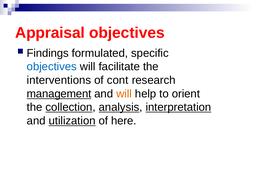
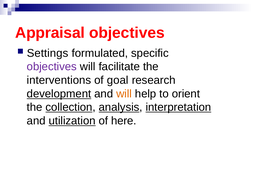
Findings: Findings -> Settings
objectives at (52, 67) colour: blue -> purple
cont: cont -> goal
management: management -> development
